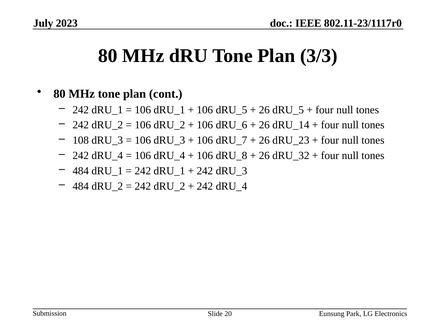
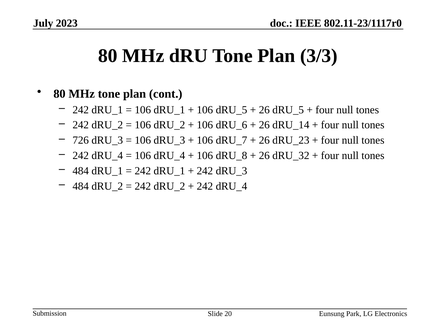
108: 108 -> 726
